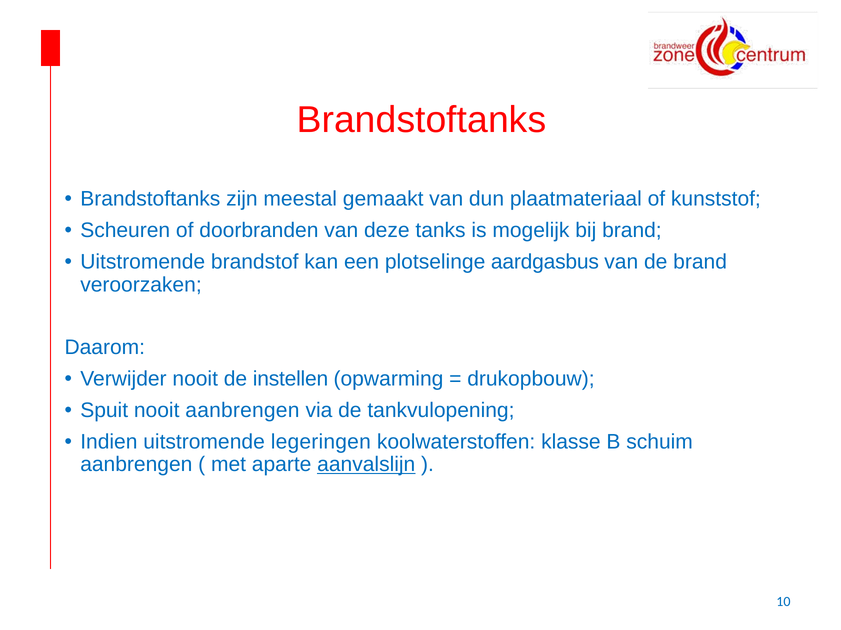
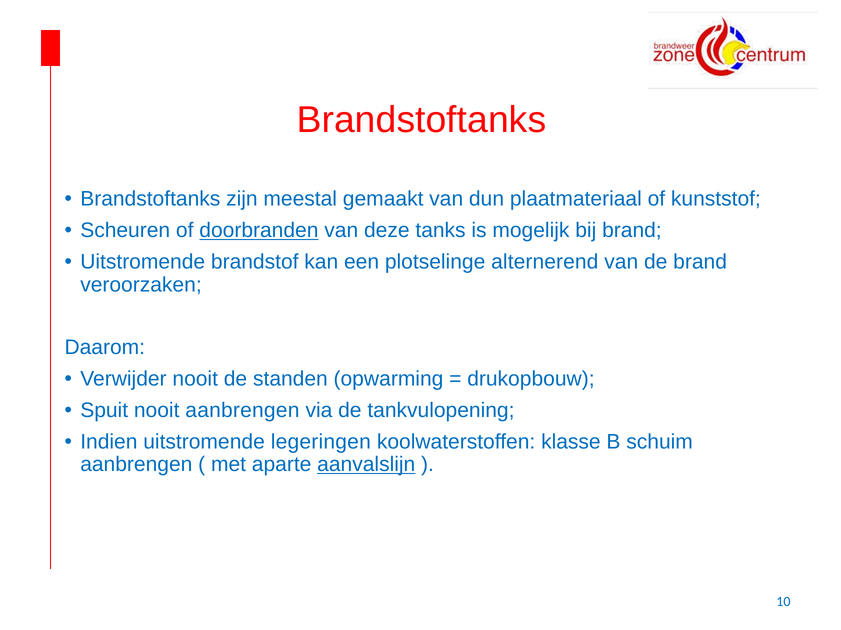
doorbranden underline: none -> present
aardgasbus: aardgasbus -> alternerend
instellen: instellen -> standen
